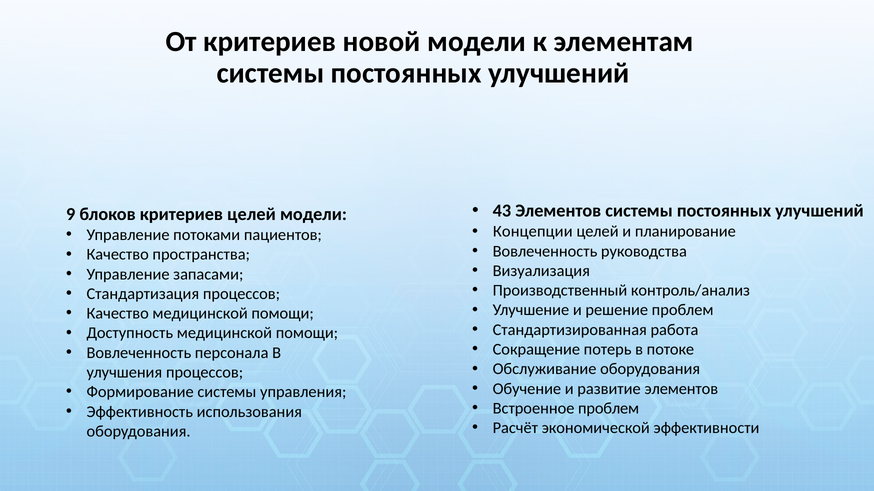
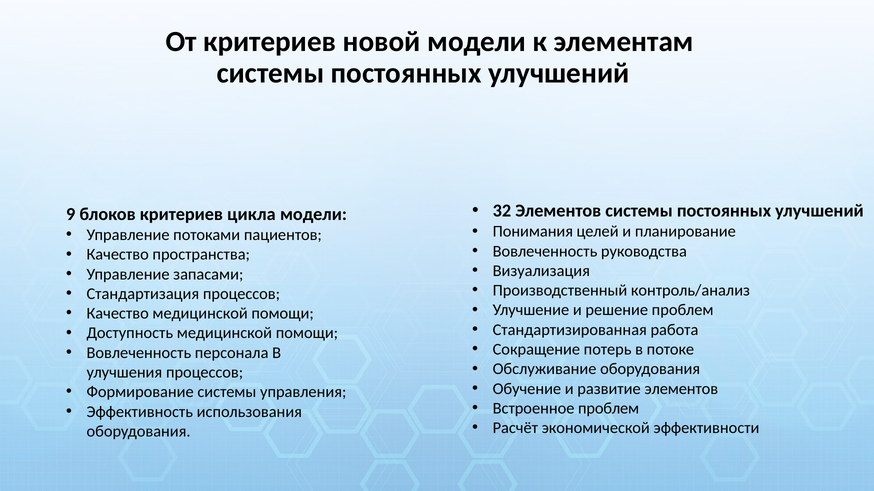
43: 43 -> 32
критериев целей: целей -> цикла
Концепции: Концепции -> Понимания
